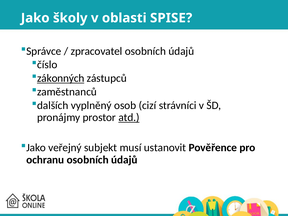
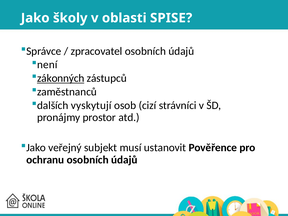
číslo: číslo -> není
vyplněný: vyplněný -> vyskytují
atd underline: present -> none
